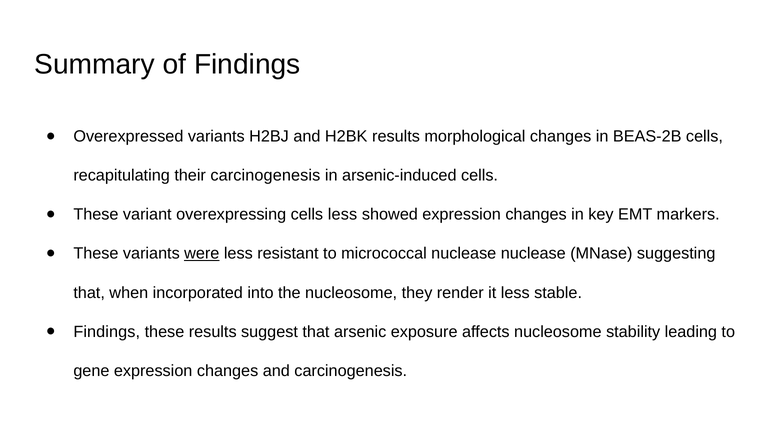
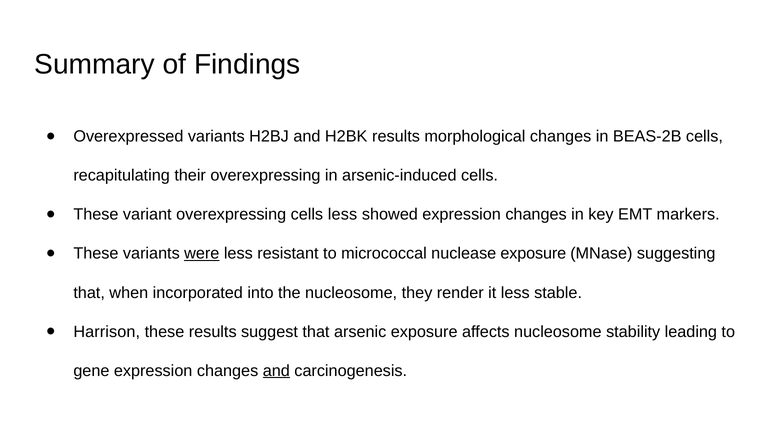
their carcinogenesis: carcinogenesis -> overexpressing
nuclease nuclease: nuclease -> exposure
Findings at (107, 331): Findings -> Harrison
and at (276, 370) underline: none -> present
